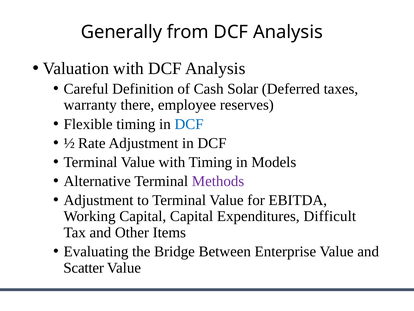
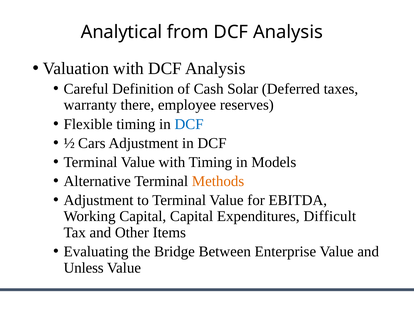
Generally: Generally -> Analytical
Rate: Rate -> Cars
Methods colour: purple -> orange
Scatter: Scatter -> Unless
